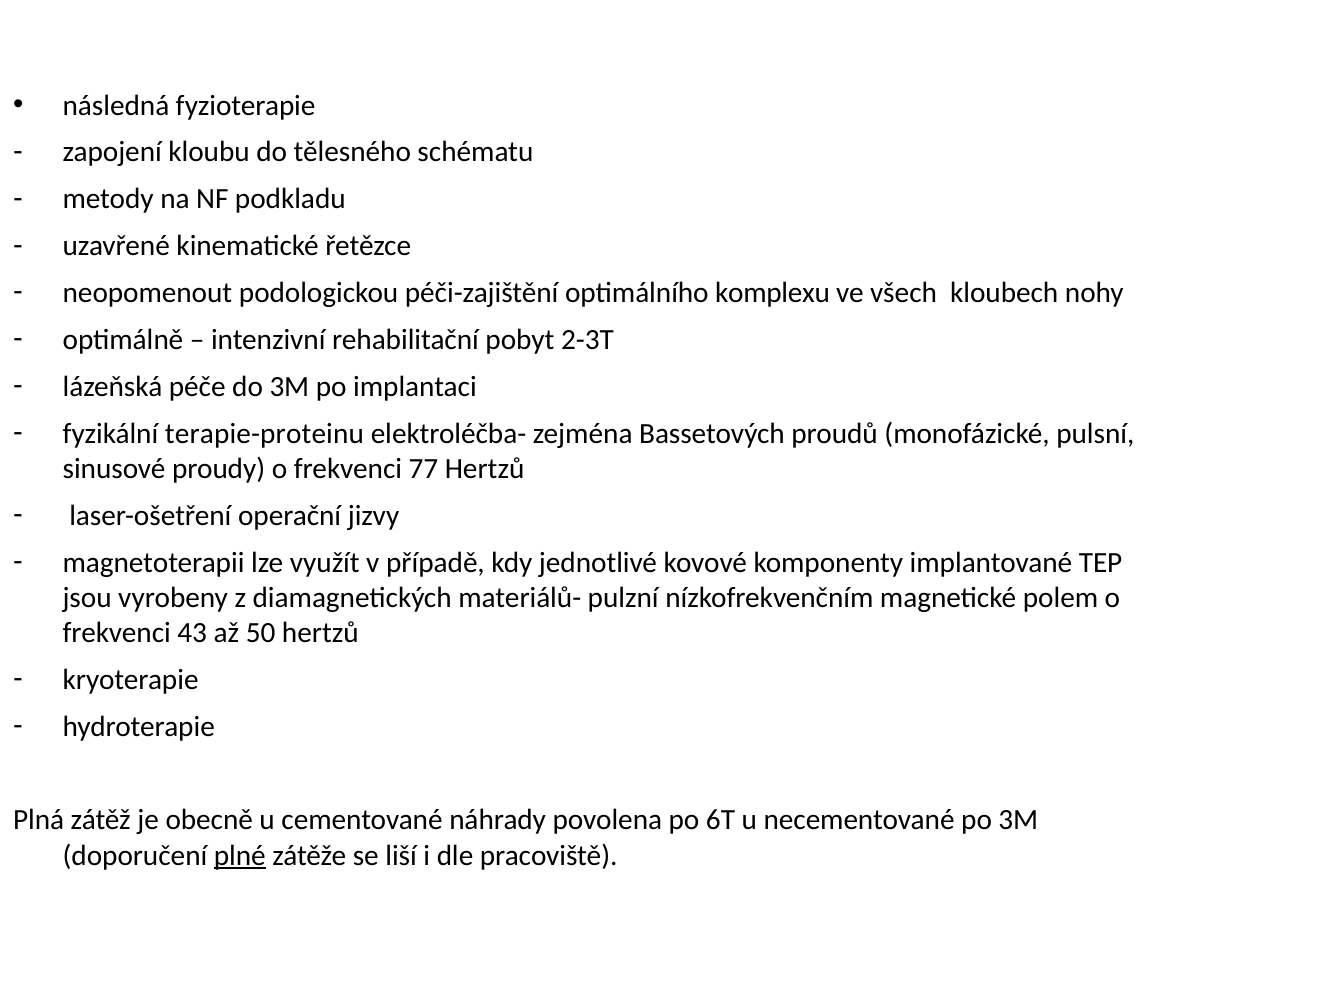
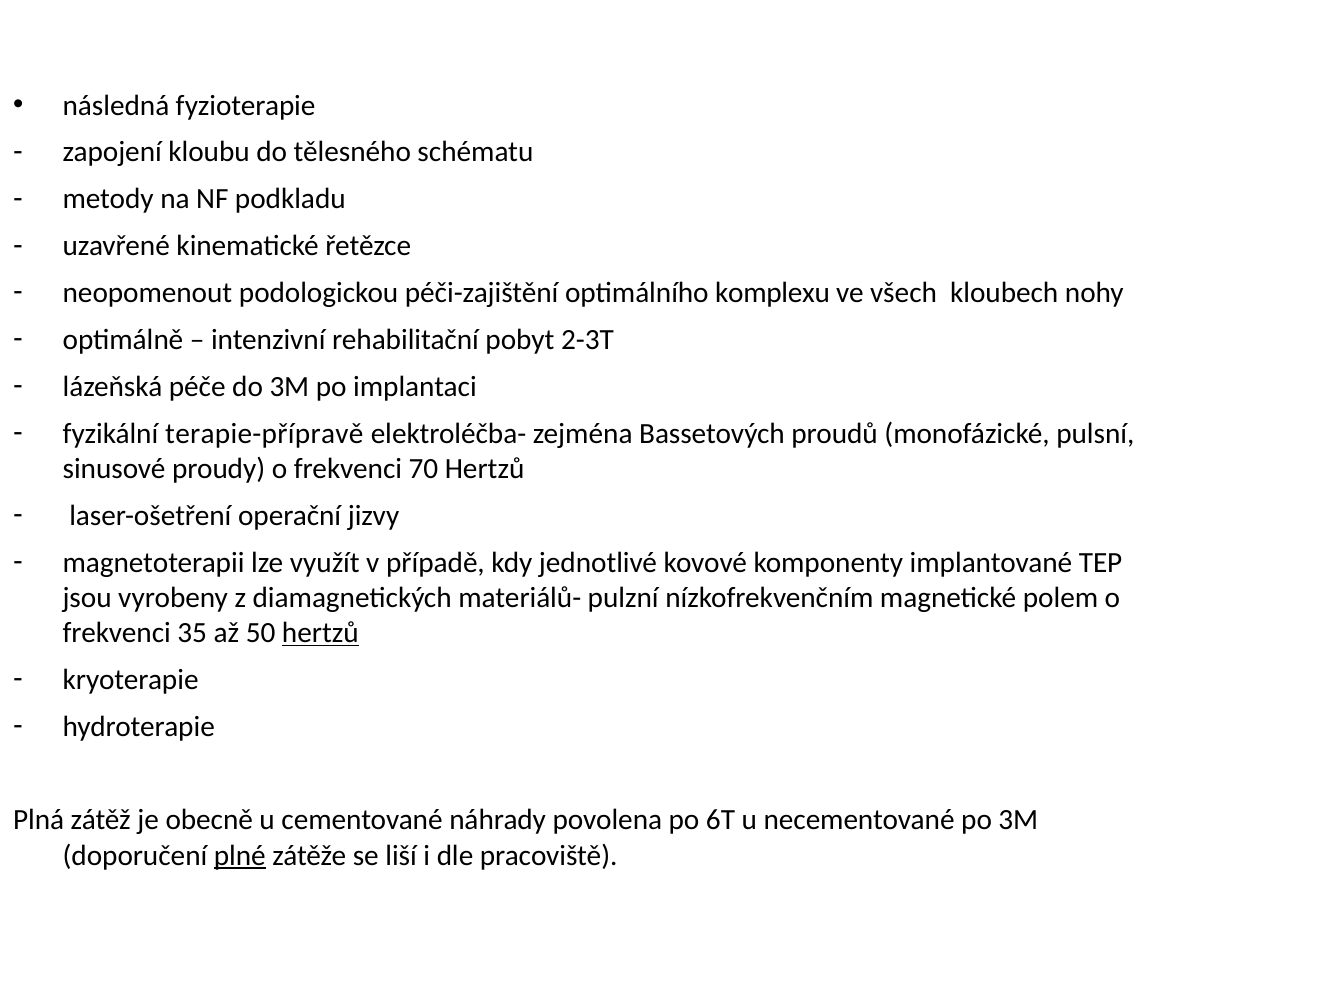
terapie-proteinu: terapie-proteinu -> terapie-přípravě
77: 77 -> 70
43: 43 -> 35
hertzů at (320, 633) underline: none -> present
